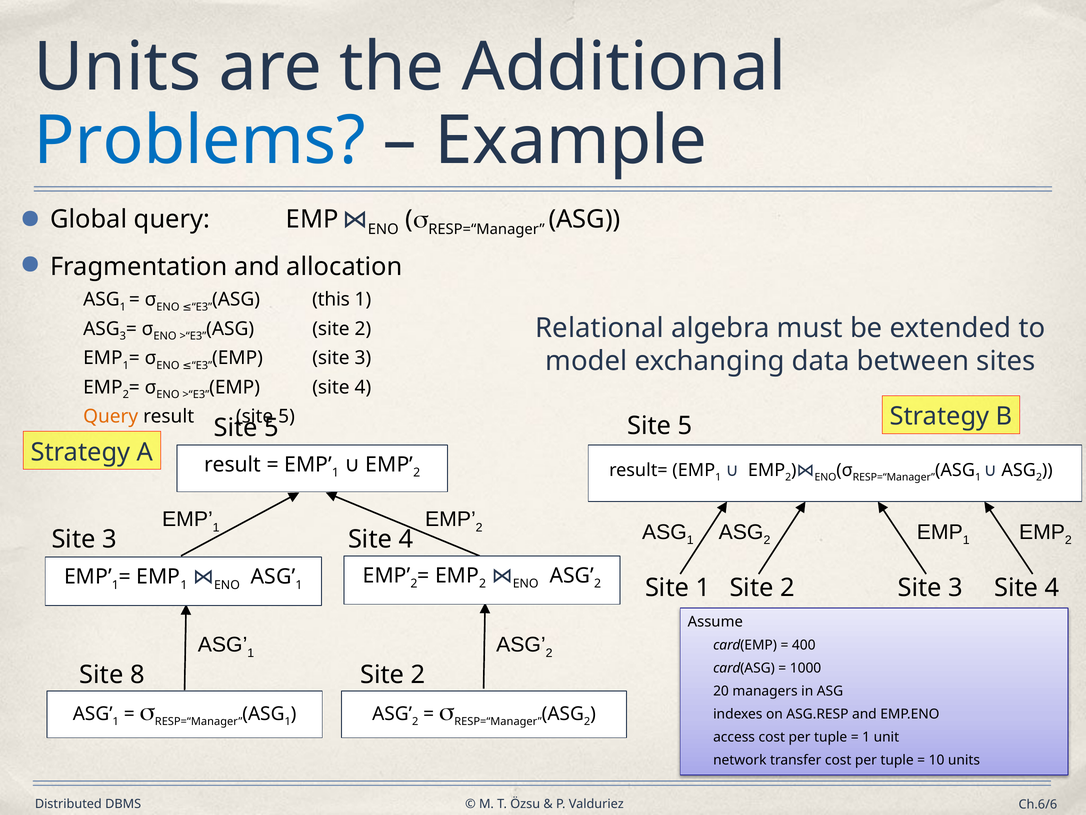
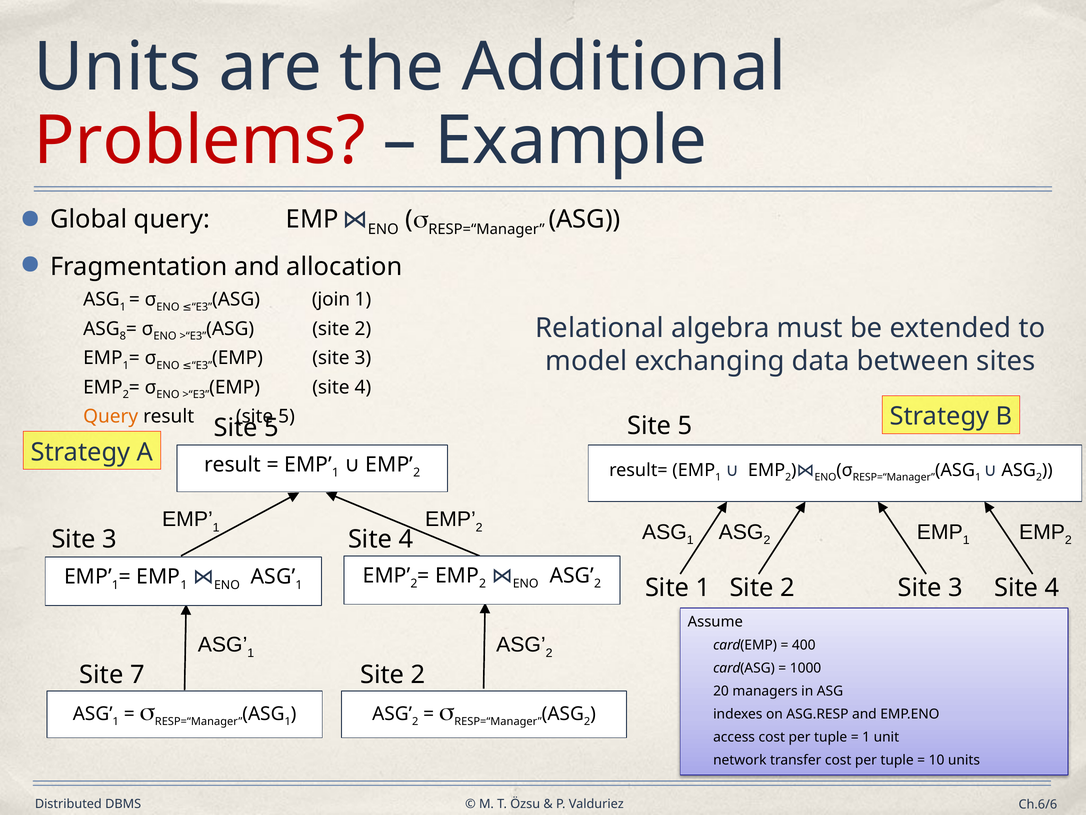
Problems colour: blue -> red
this: this -> join
ASG 3: 3 -> 8
8: 8 -> 7
